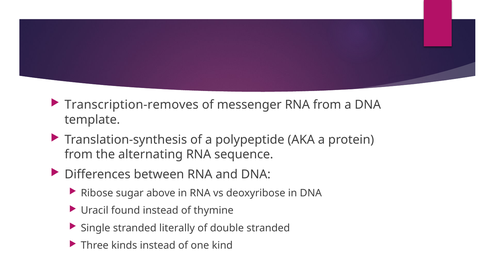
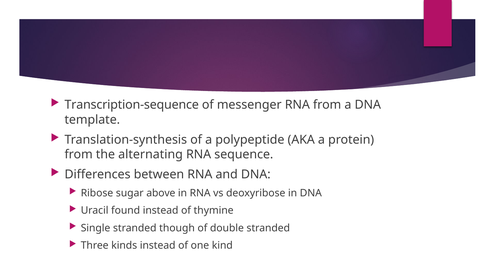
Transcription-removes: Transcription-removes -> Transcription-sequence
literally: literally -> though
